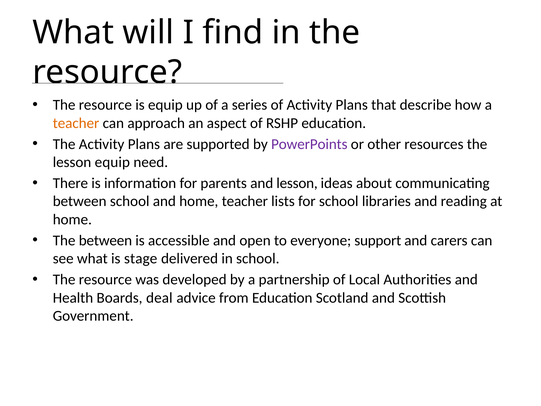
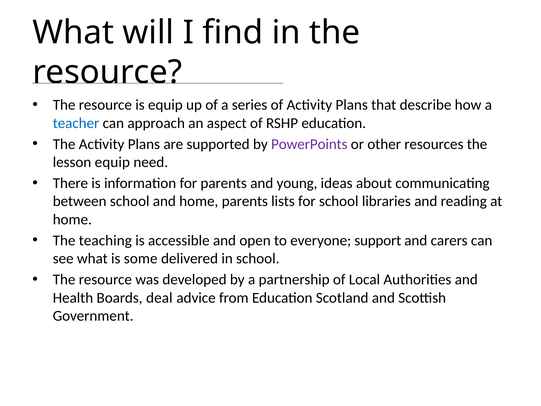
teacher at (76, 123) colour: orange -> blue
and lesson: lesson -> young
home teacher: teacher -> parents
The between: between -> teaching
stage: stage -> some
